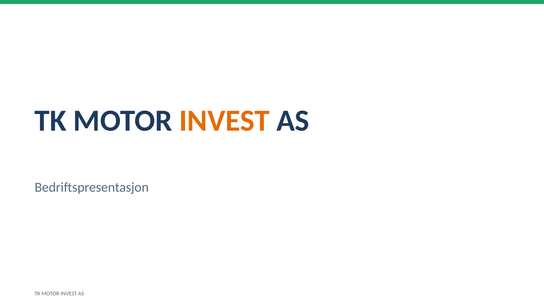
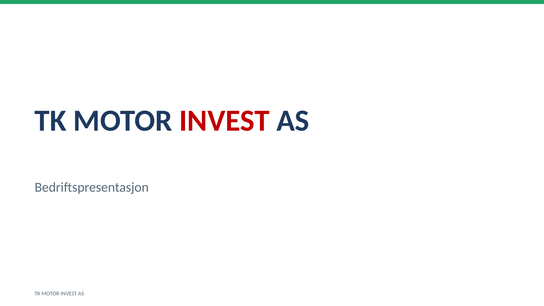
INVEST at (224, 121) colour: orange -> red
